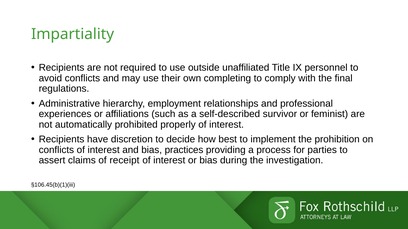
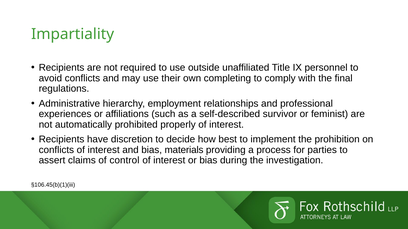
practices: practices -> materials
receipt: receipt -> control
